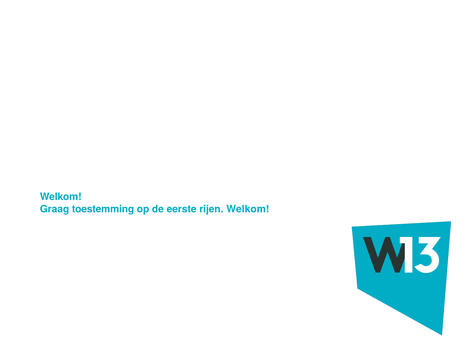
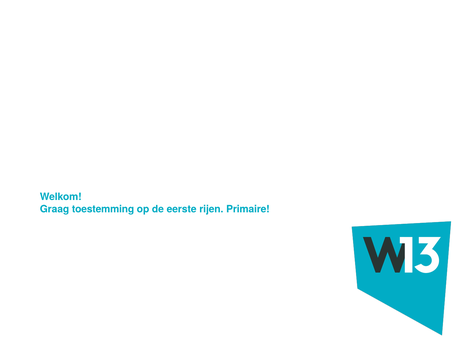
rijen Welkom: Welkom -> Primaire
